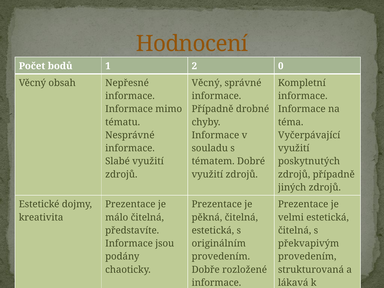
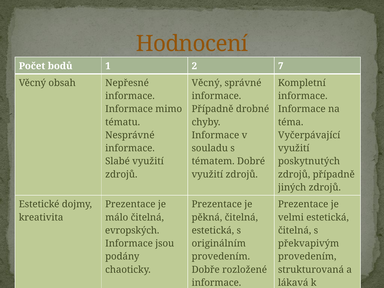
0: 0 -> 7
představíte: představíte -> evropských
